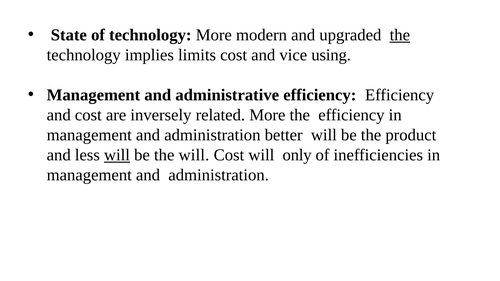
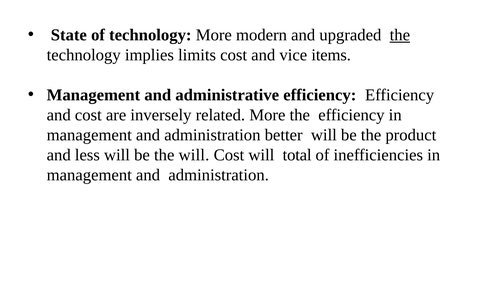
using: using -> items
will at (117, 155) underline: present -> none
only: only -> total
